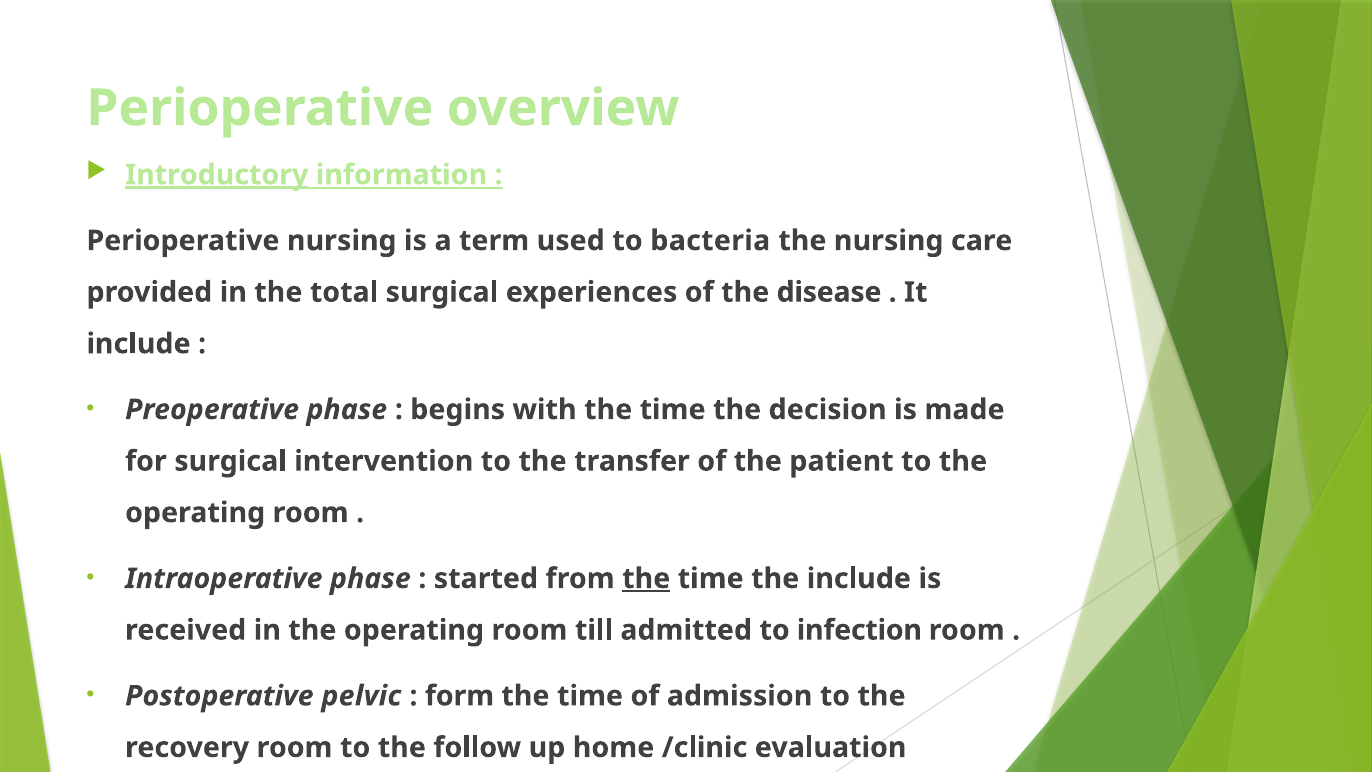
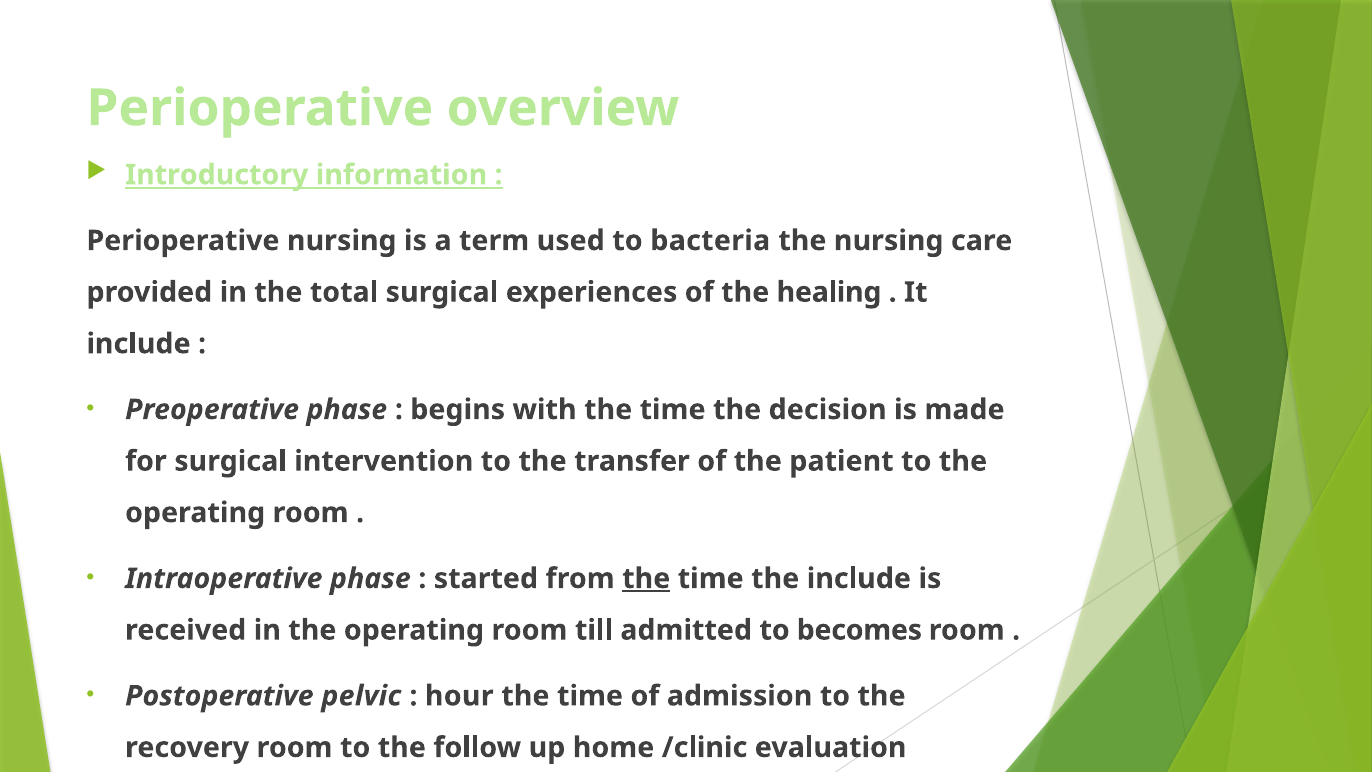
Introductory underline: present -> none
disease: disease -> healing
infection: infection -> becomes
form: form -> hour
